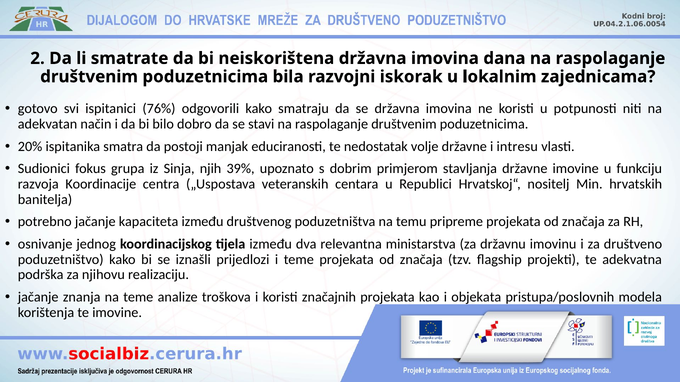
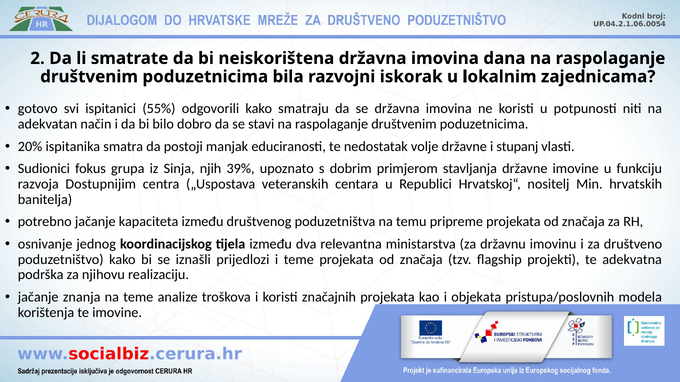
76%: 76% -> 55%
intresu: intresu -> stupanj
Koordinacije: Koordinacije -> Dostupnijim
